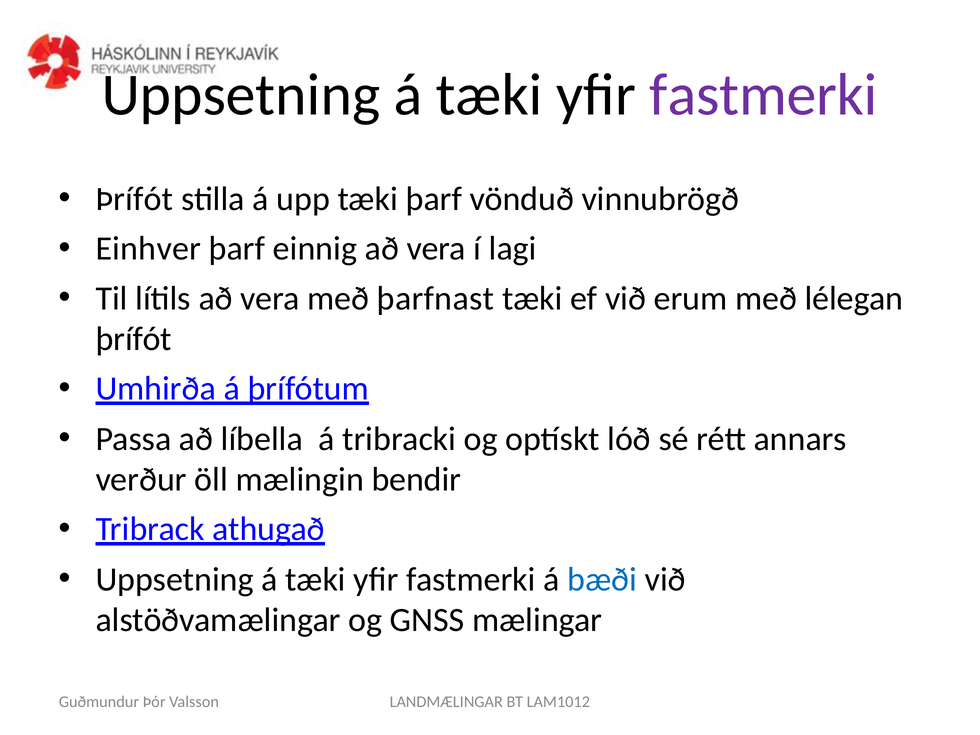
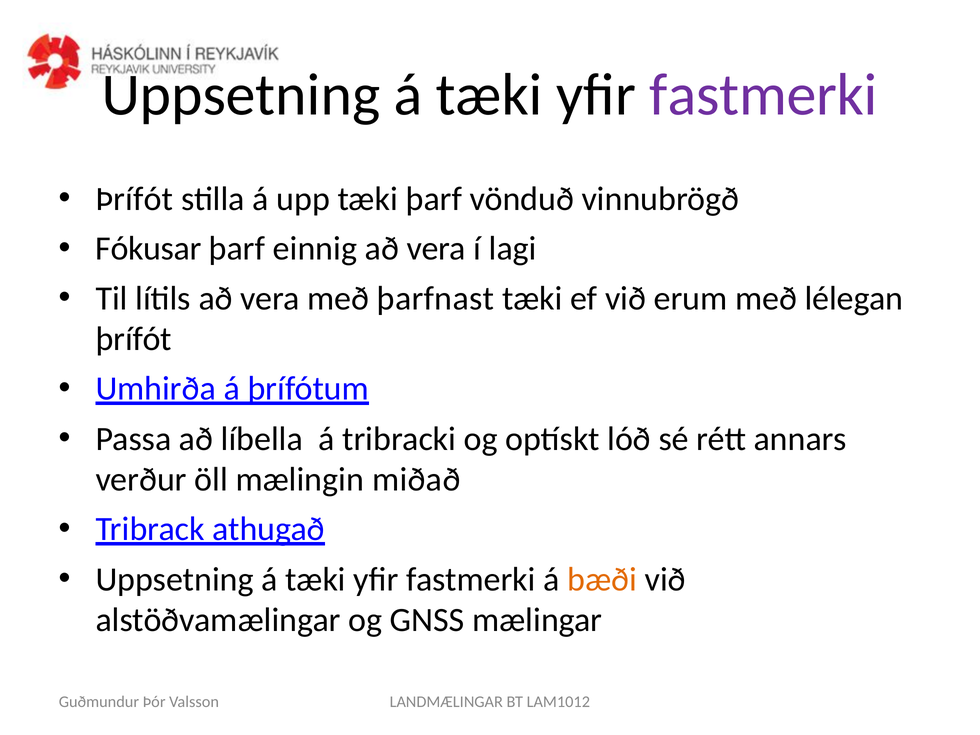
Einhver: Einhver -> Fókusar
bendir: bendir -> miðað
bæði colour: blue -> orange
